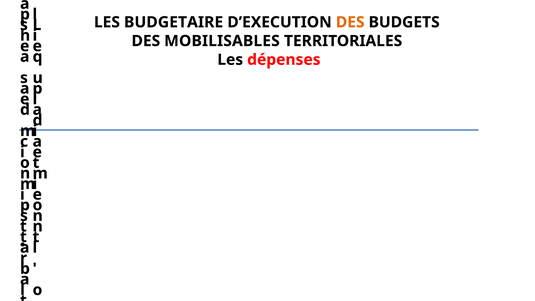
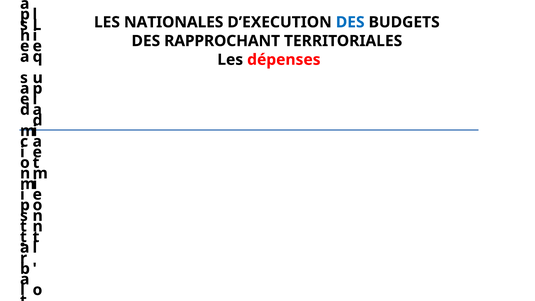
BUDGETAIRE: BUDGETAIRE -> NATIONALES
DES at (350, 22) colour: orange -> blue
MOBILISABLES: MOBILISABLES -> RAPPROCHANT
